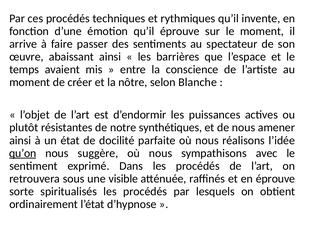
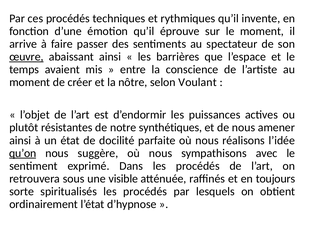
œuvre underline: none -> present
Blanche: Blanche -> Voulant
en éprouve: éprouve -> toujours
